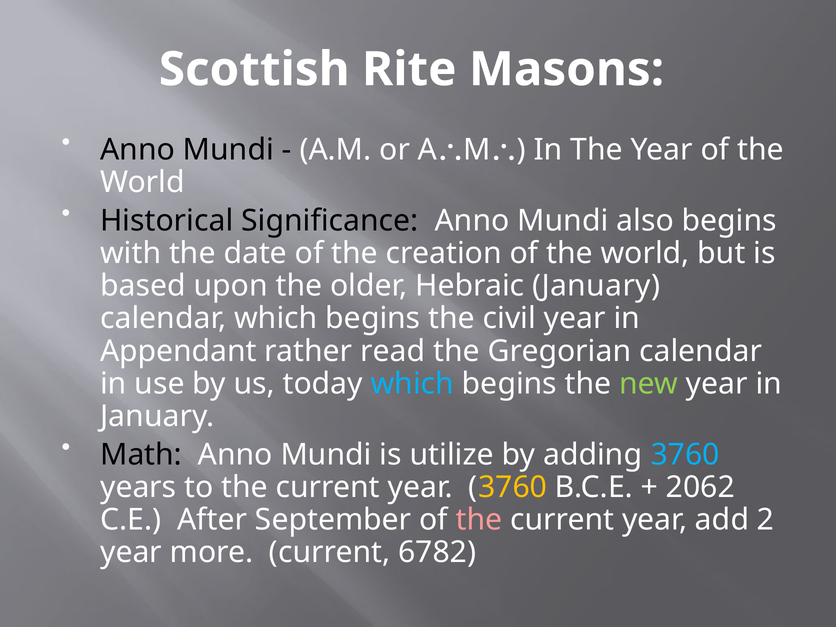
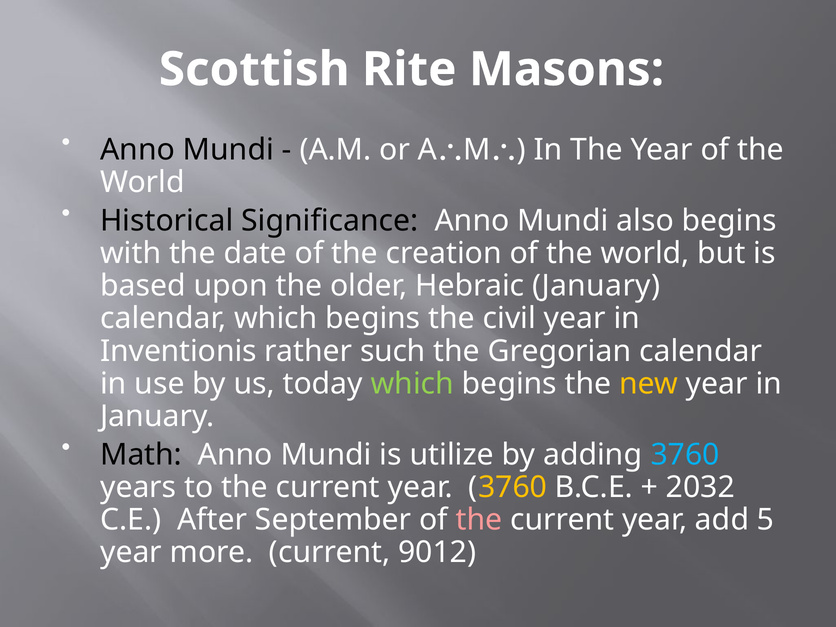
Appendant: Appendant -> Inventionis
read: read -> such
which at (412, 384) colour: light blue -> light green
new colour: light green -> yellow
2062: 2062 -> 2032
2: 2 -> 5
6782: 6782 -> 9012
